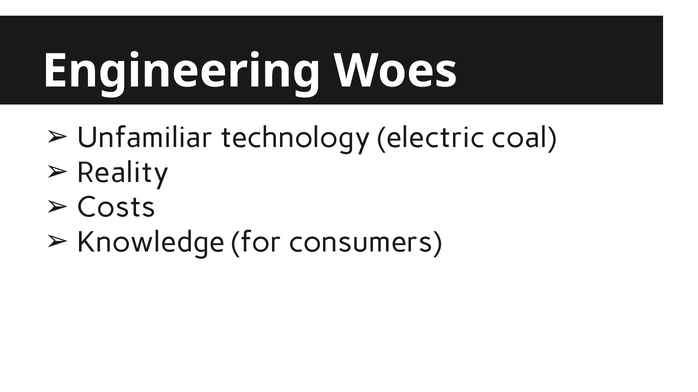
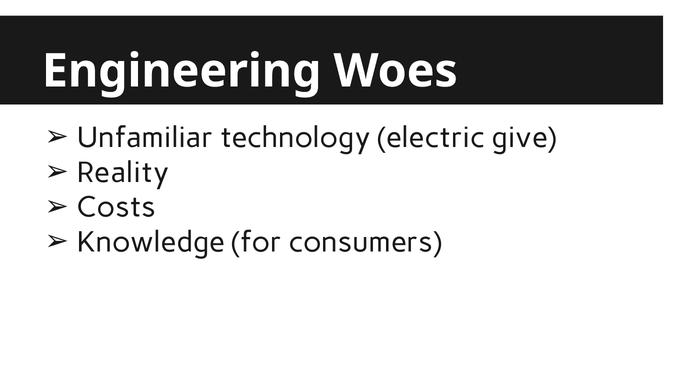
coal: coal -> give
